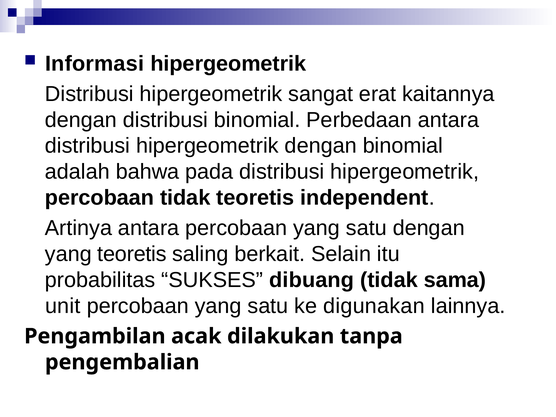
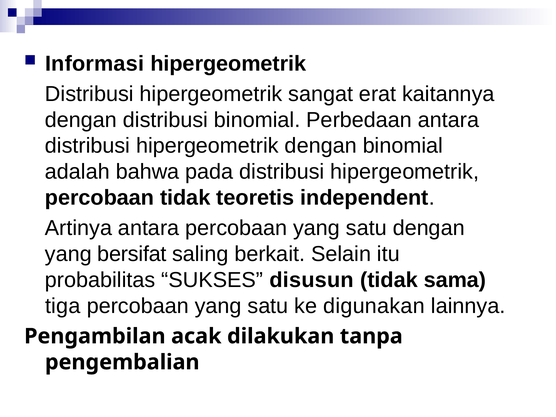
yang teoretis: teoretis -> bersifat
dibuang: dibuang -> disusun
unit: unit -> tiga
